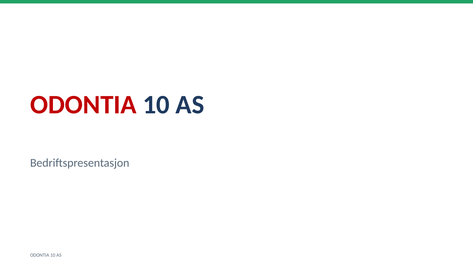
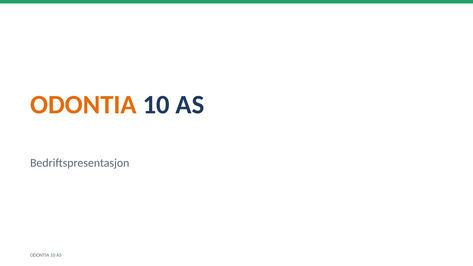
ODONTIA at (83, 105) colour: red -> orange
